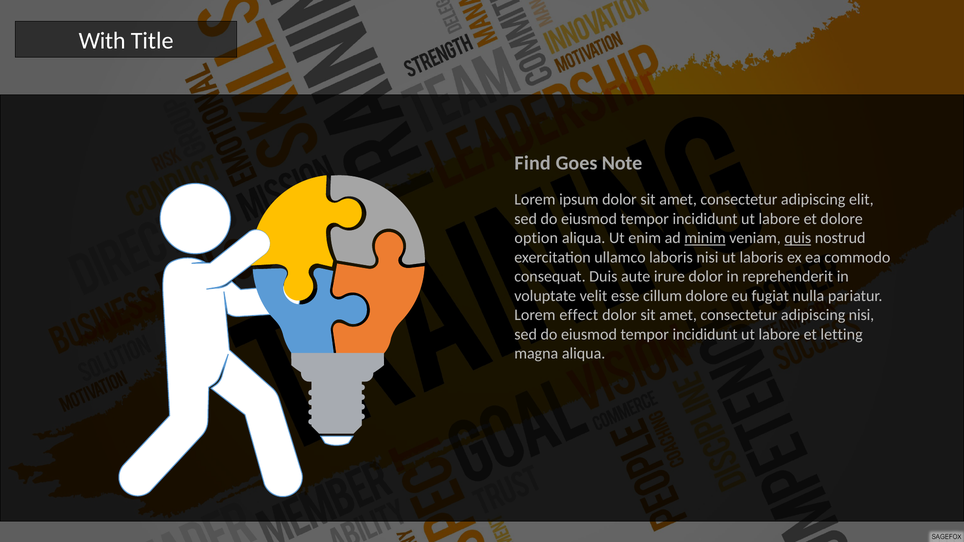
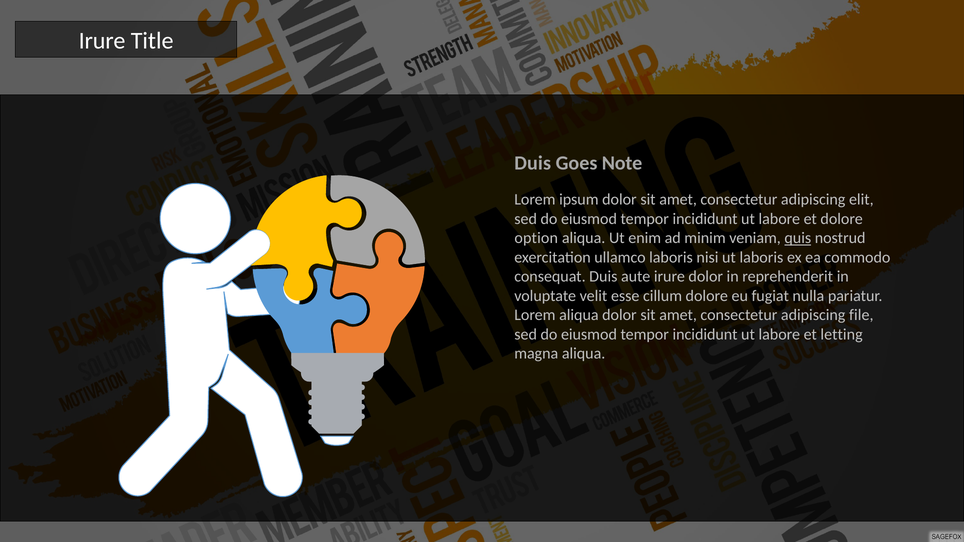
With at (102, 41): With -> Irure
Find at (533, 163): Find -> Duis
minim underline: present -> none
Lorem effect: effect -> aliqua
adipiscing nisi: nisi -> file
